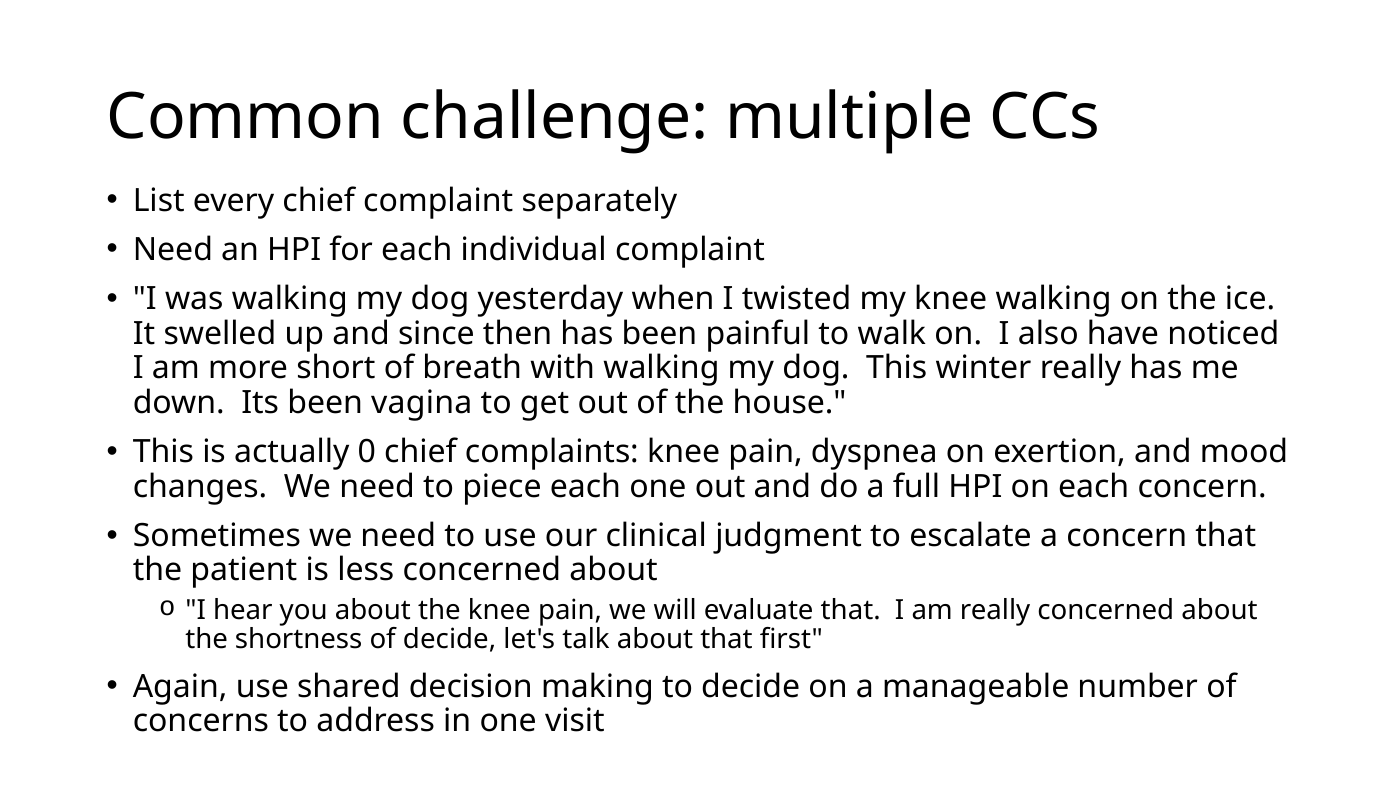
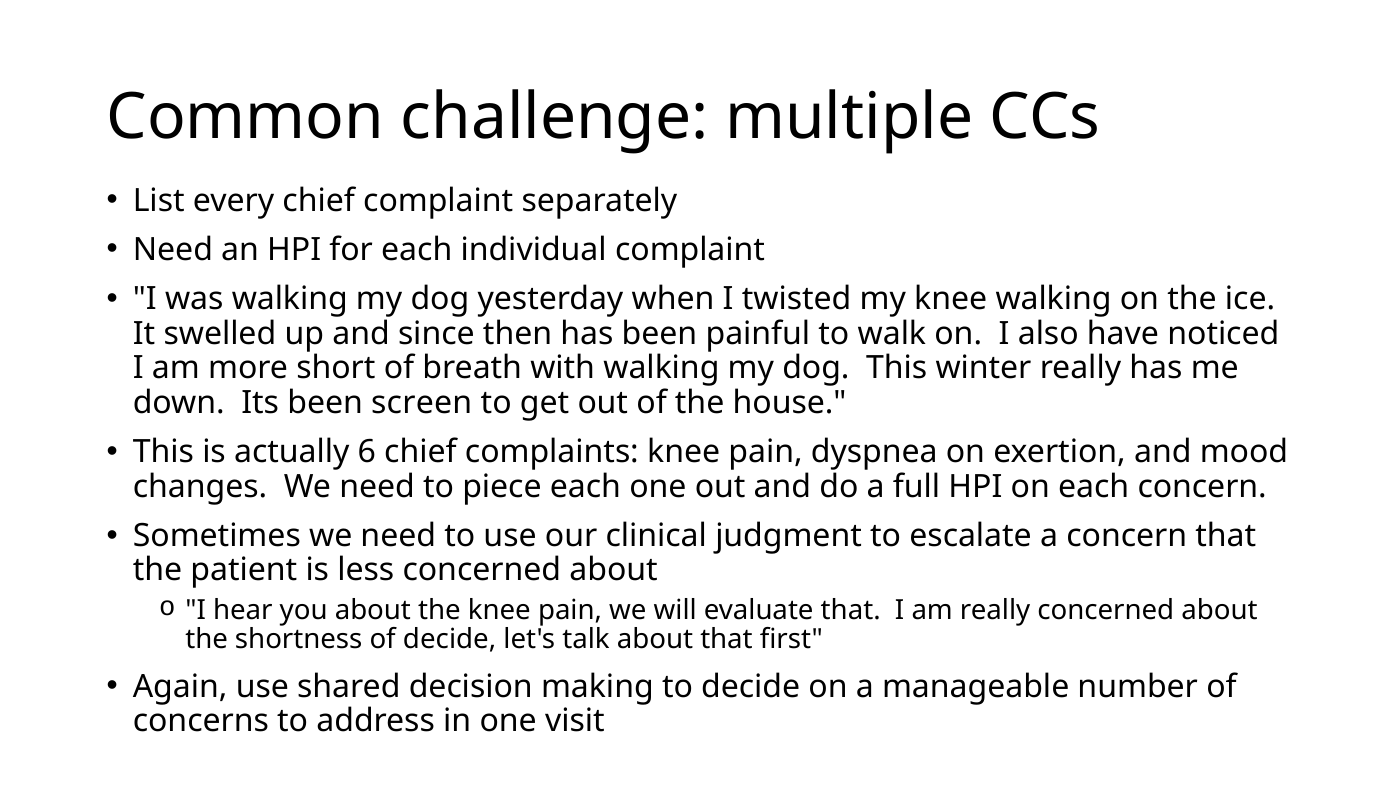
vagina: vagina -> screen
0: 0 -> 6
